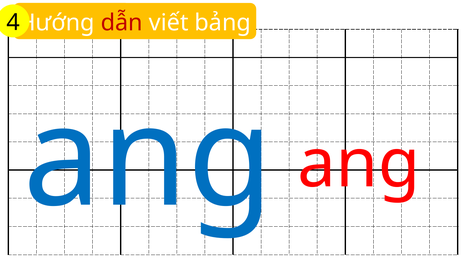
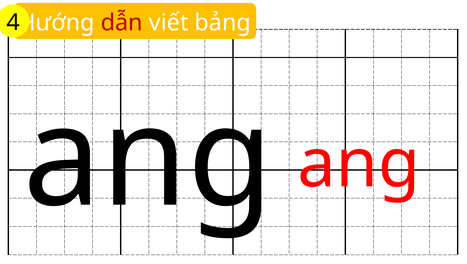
ang at (148, 158) colour: blue -> black
